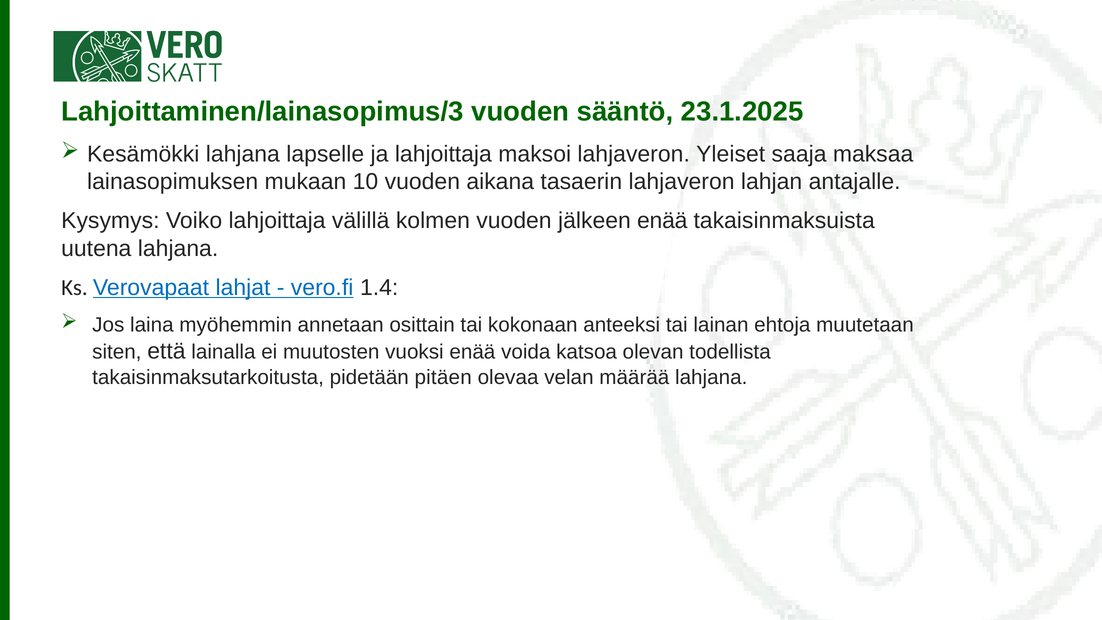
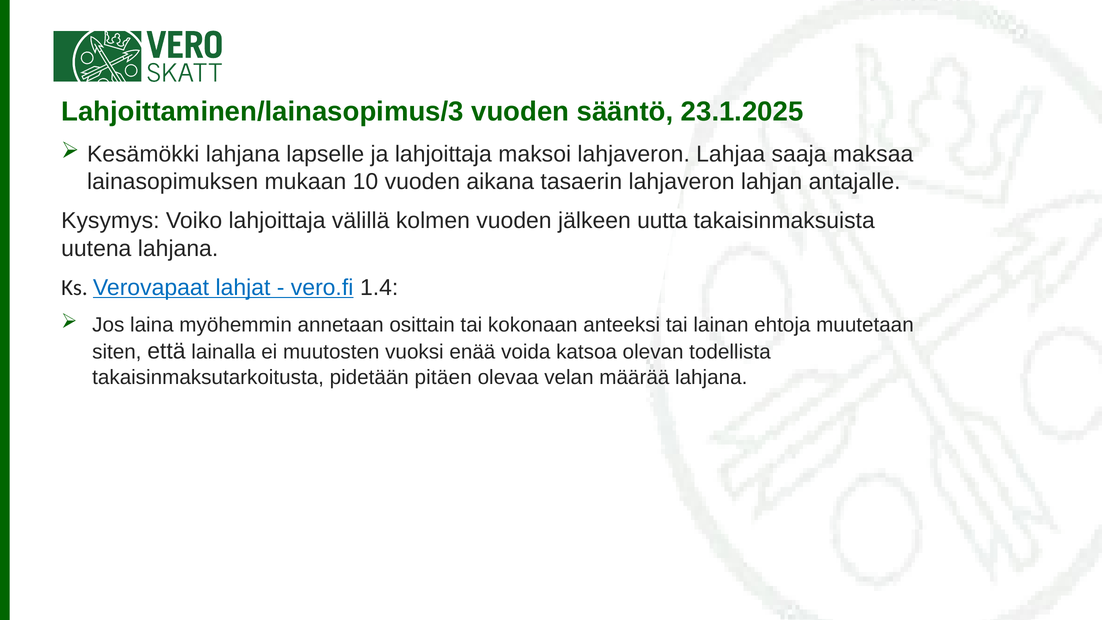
Yleiset: Yleiset -> Lahjaa
jälkeen enää: enää -> uutta
